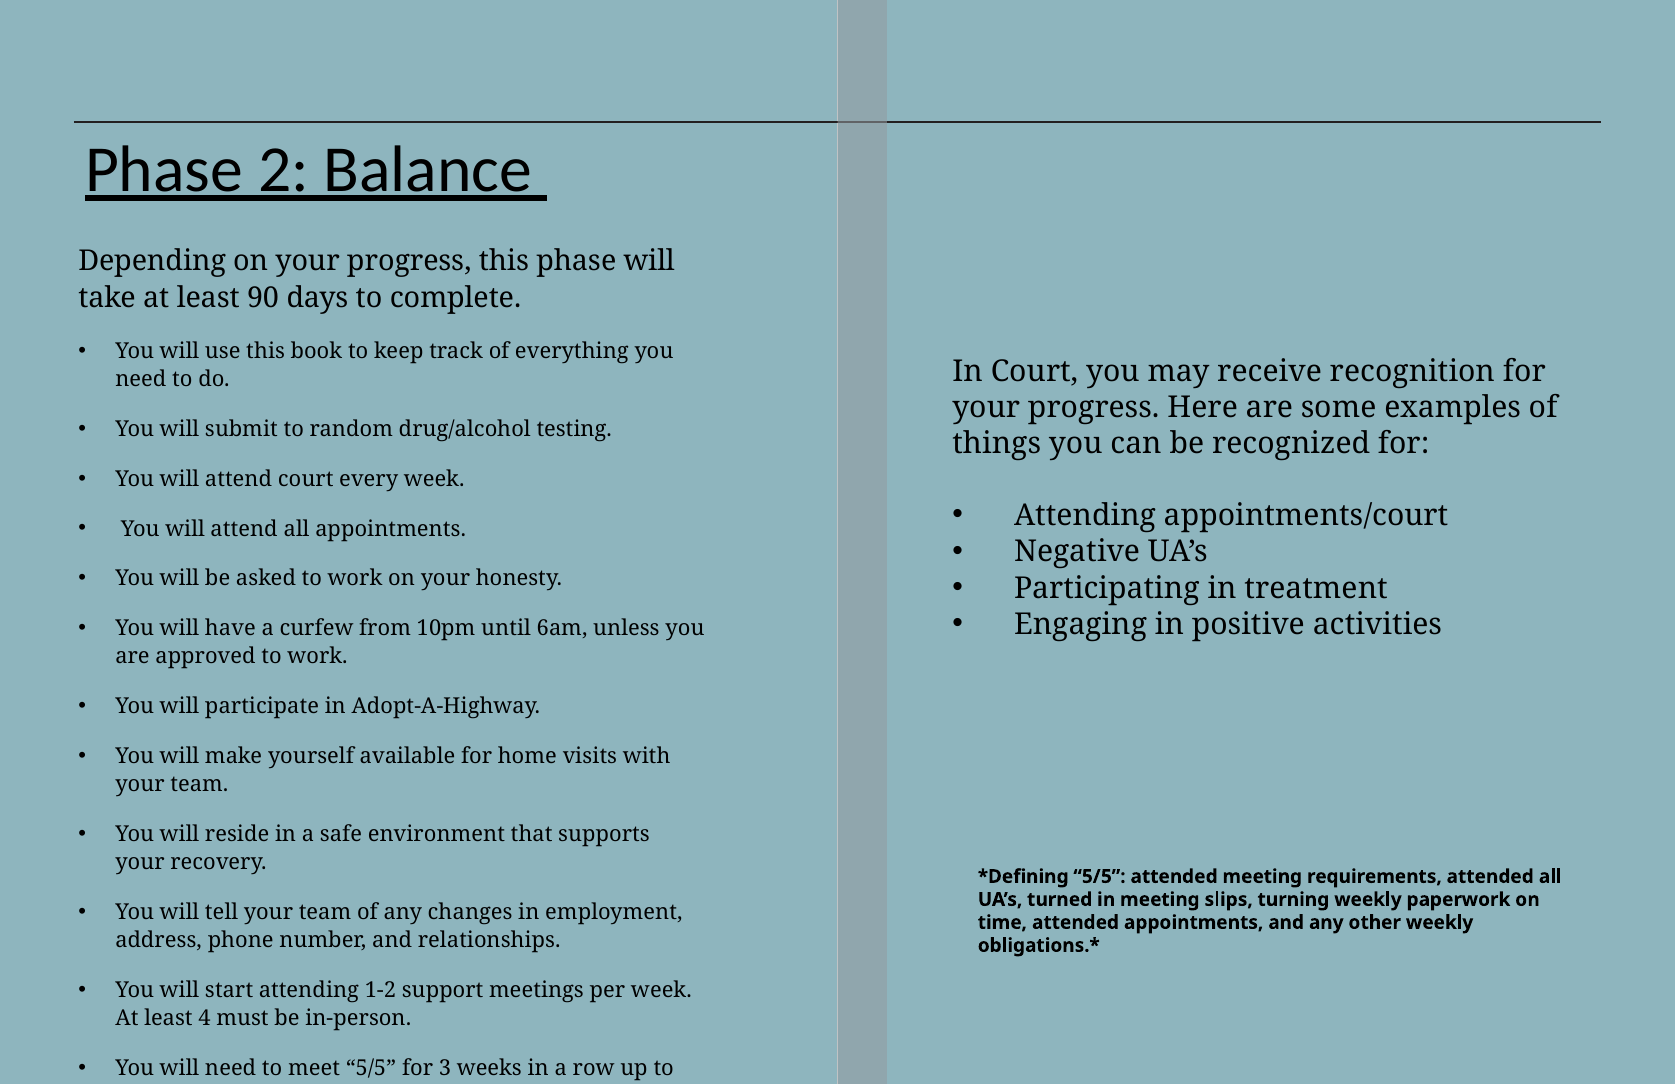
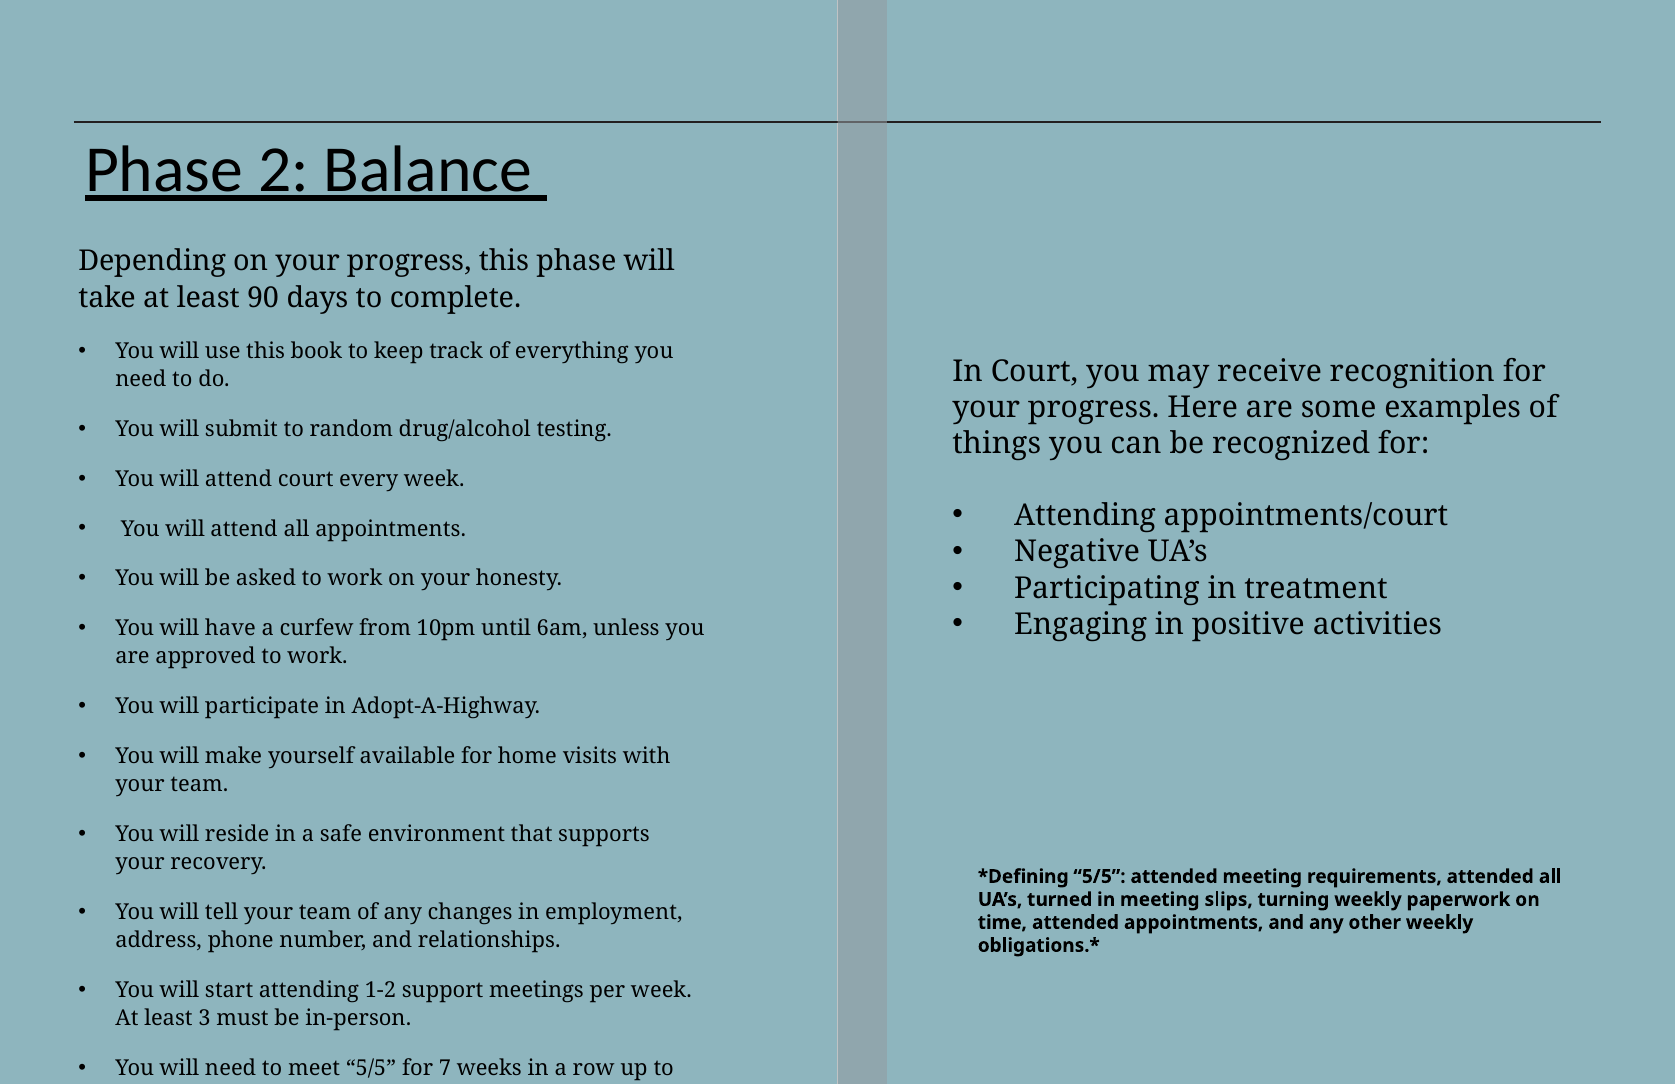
4: 4 -> 3
3: 3 -> 7
